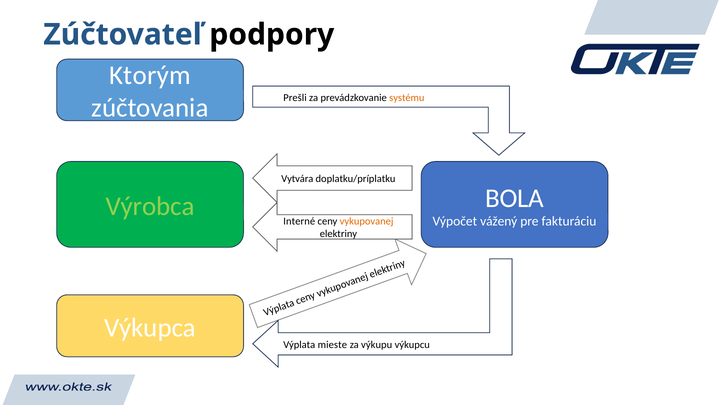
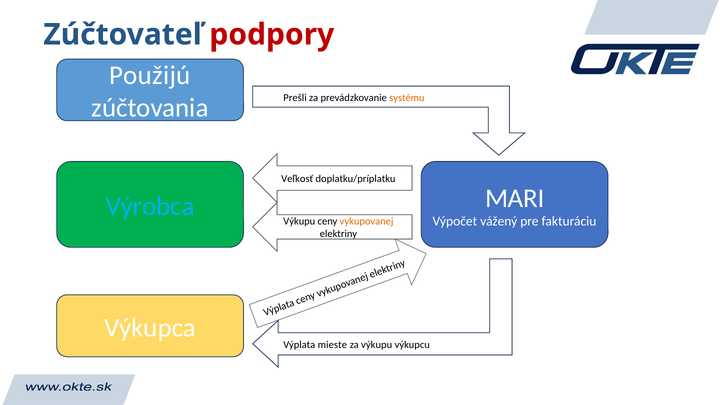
podpory colour: black -> red
Ktorým: Ktorým -> Použijú
Vytvára: Vytvára -> Veľkosť
BOLA: BOLA -> MARI
Výrobca colour: light green -> light blue
Interné at (299, 221): Interné -> Výkupu
